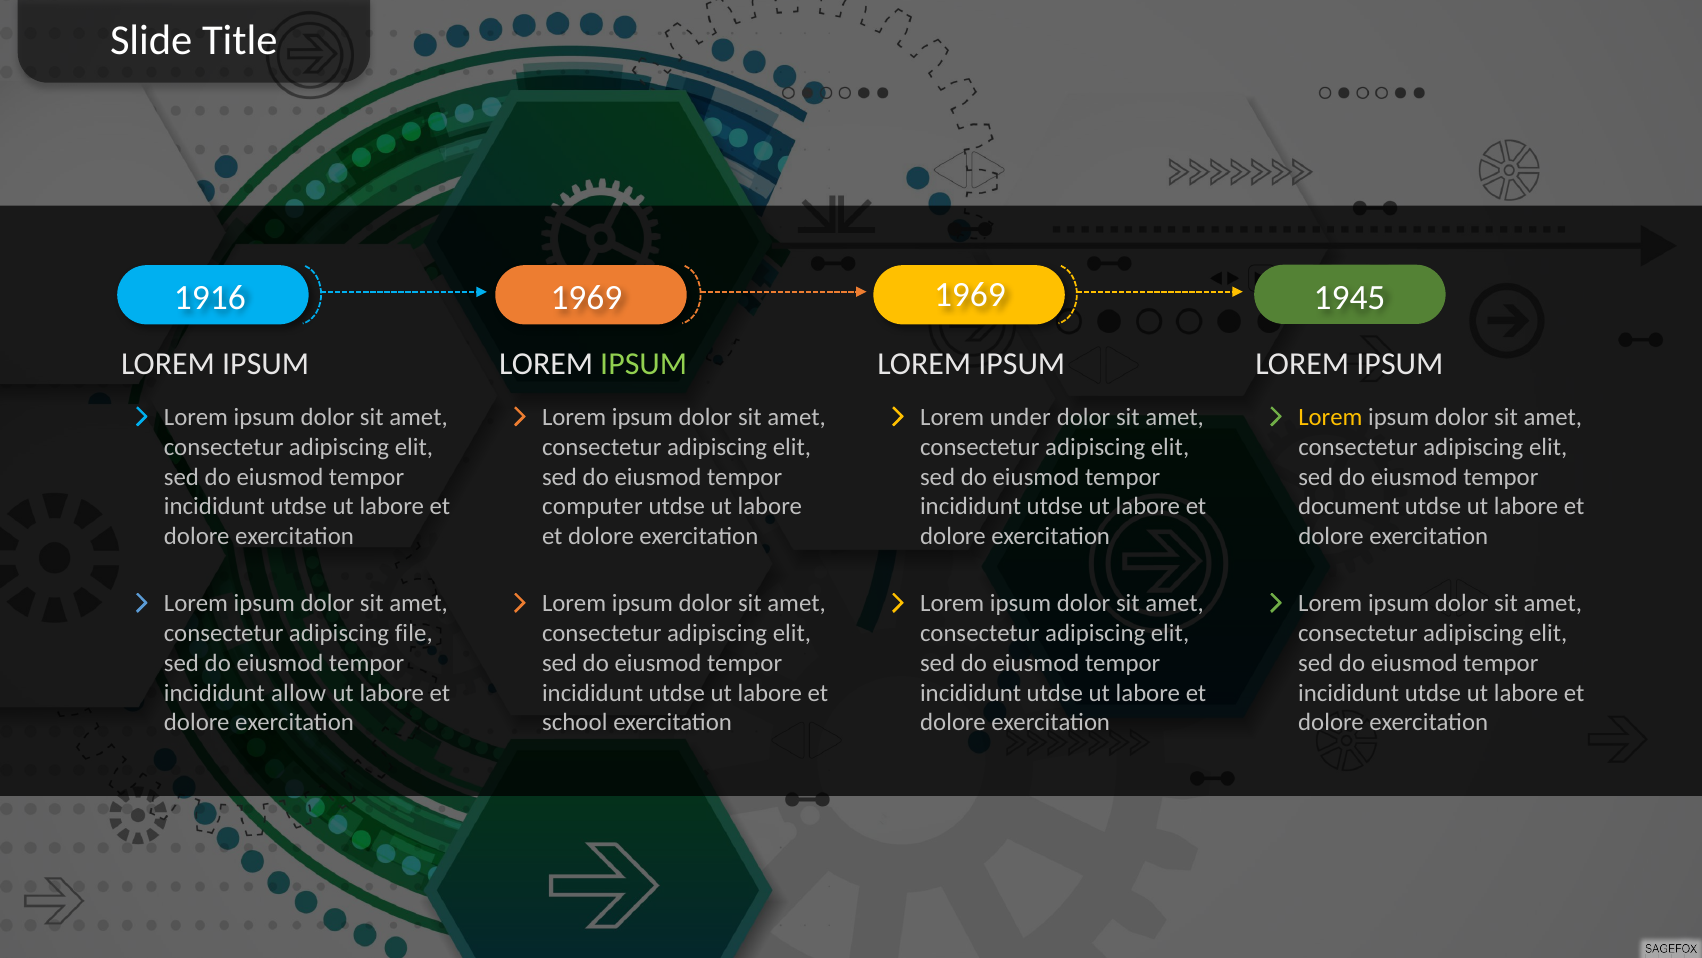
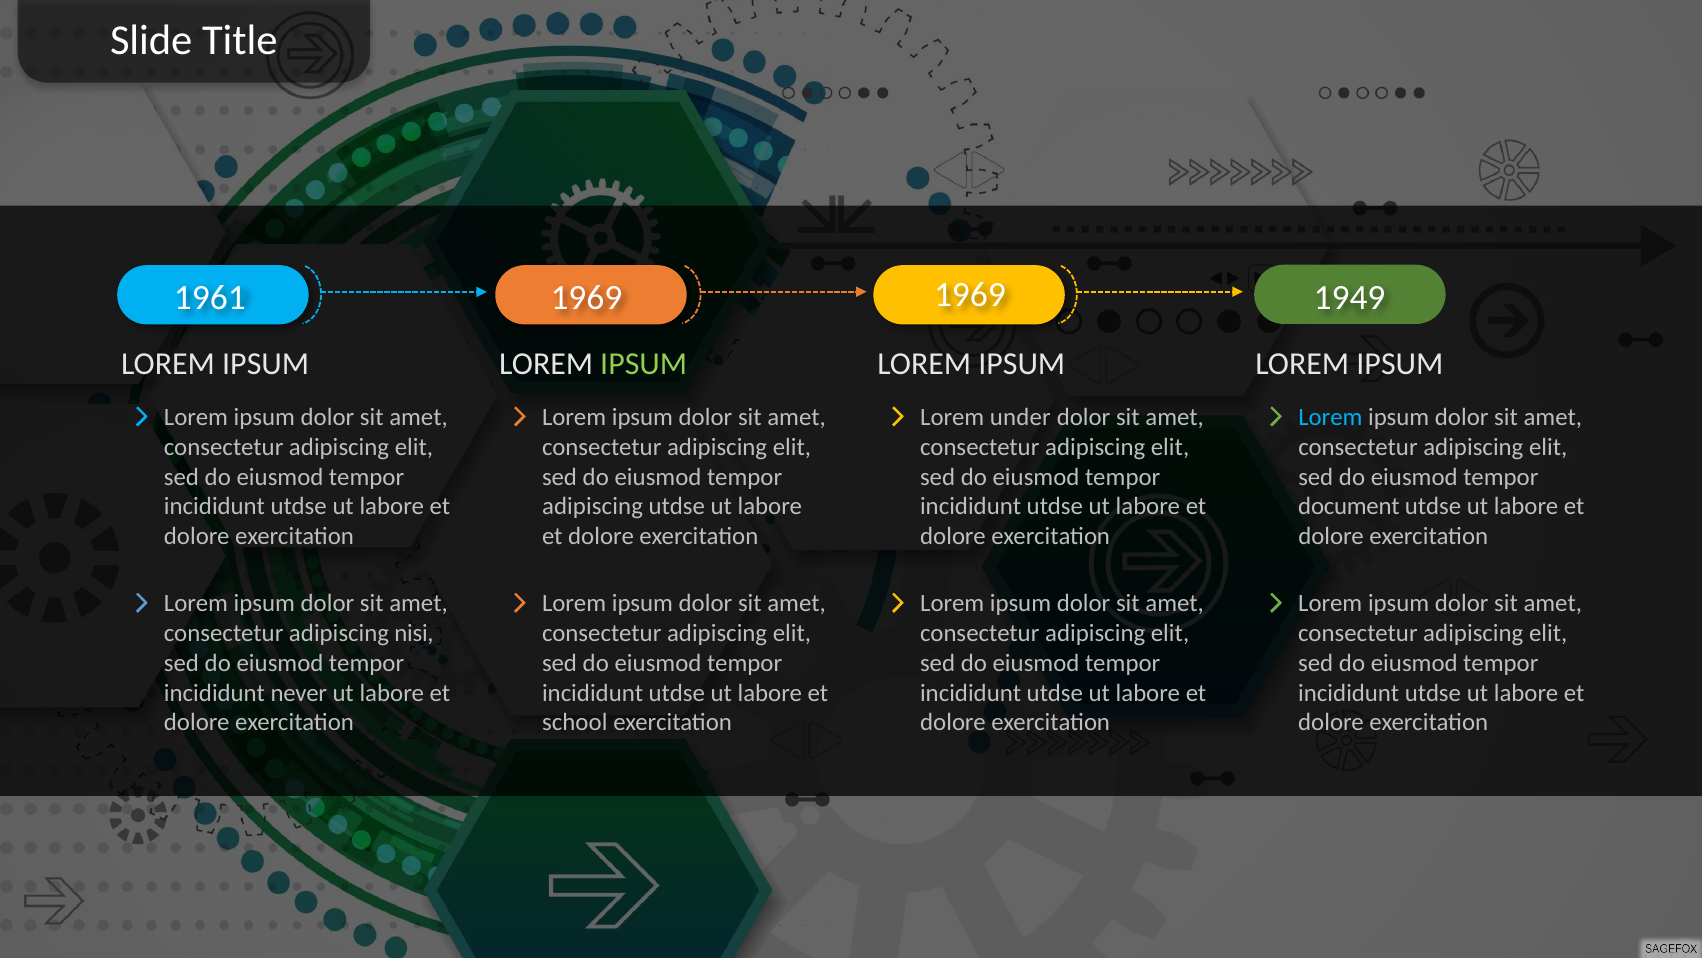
1916: 1916 -> 1961
1945: 1945 -> 1949
Lorem at (1330, 417) colour: yellow -> light blue
computer at (592, 506): computer -> adipiscing
file: file -> nisi
allow: allow -> never
